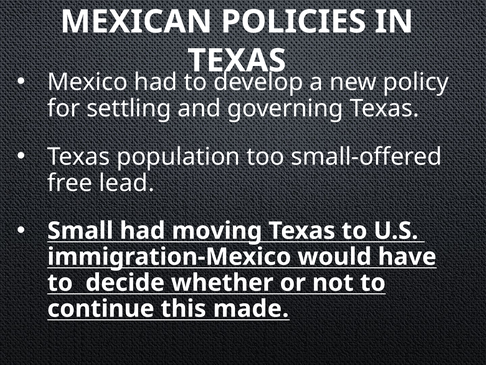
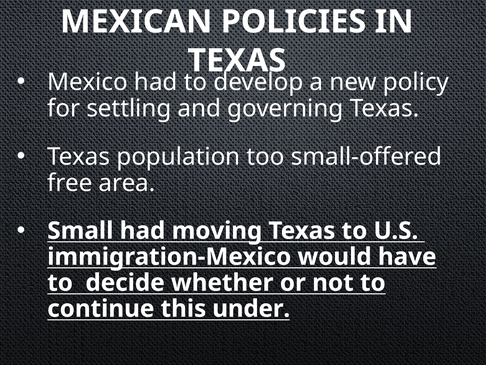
lead: lead -> area
made: made -> under
